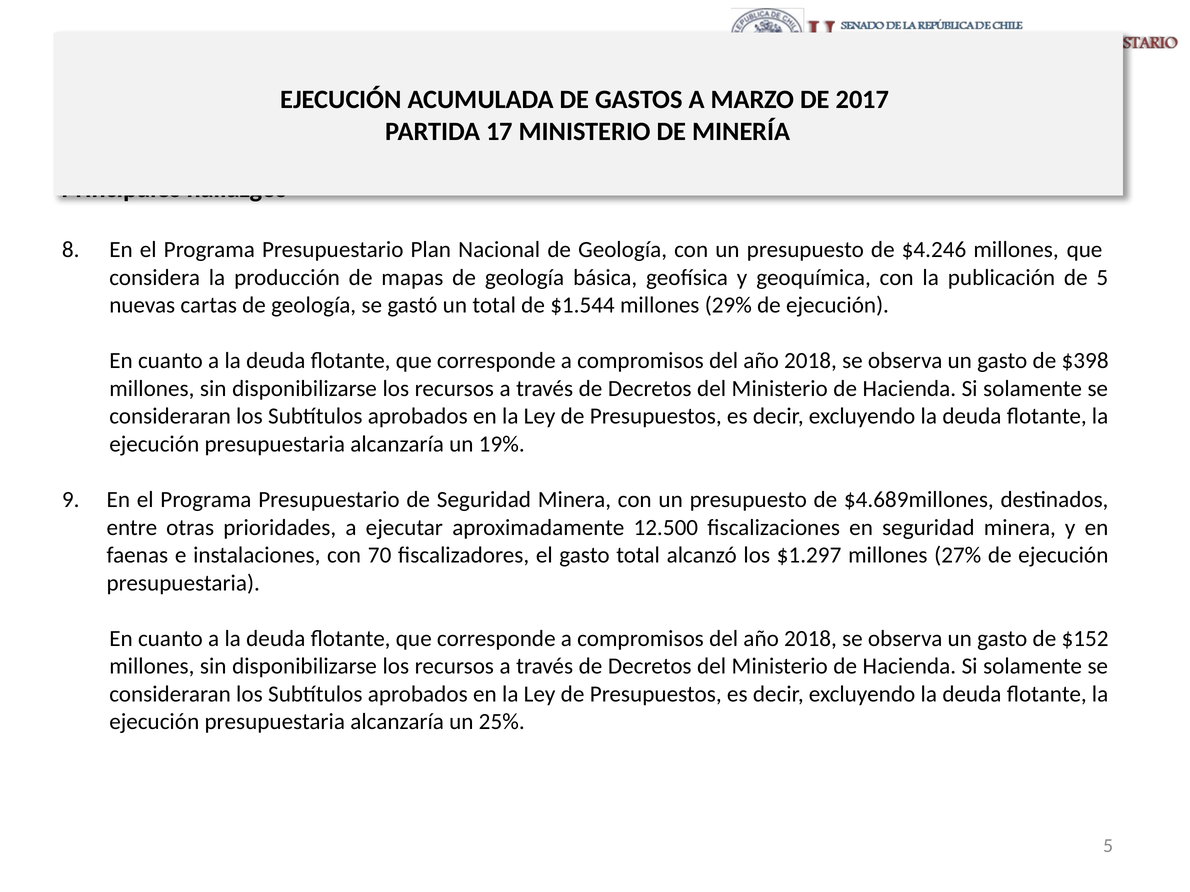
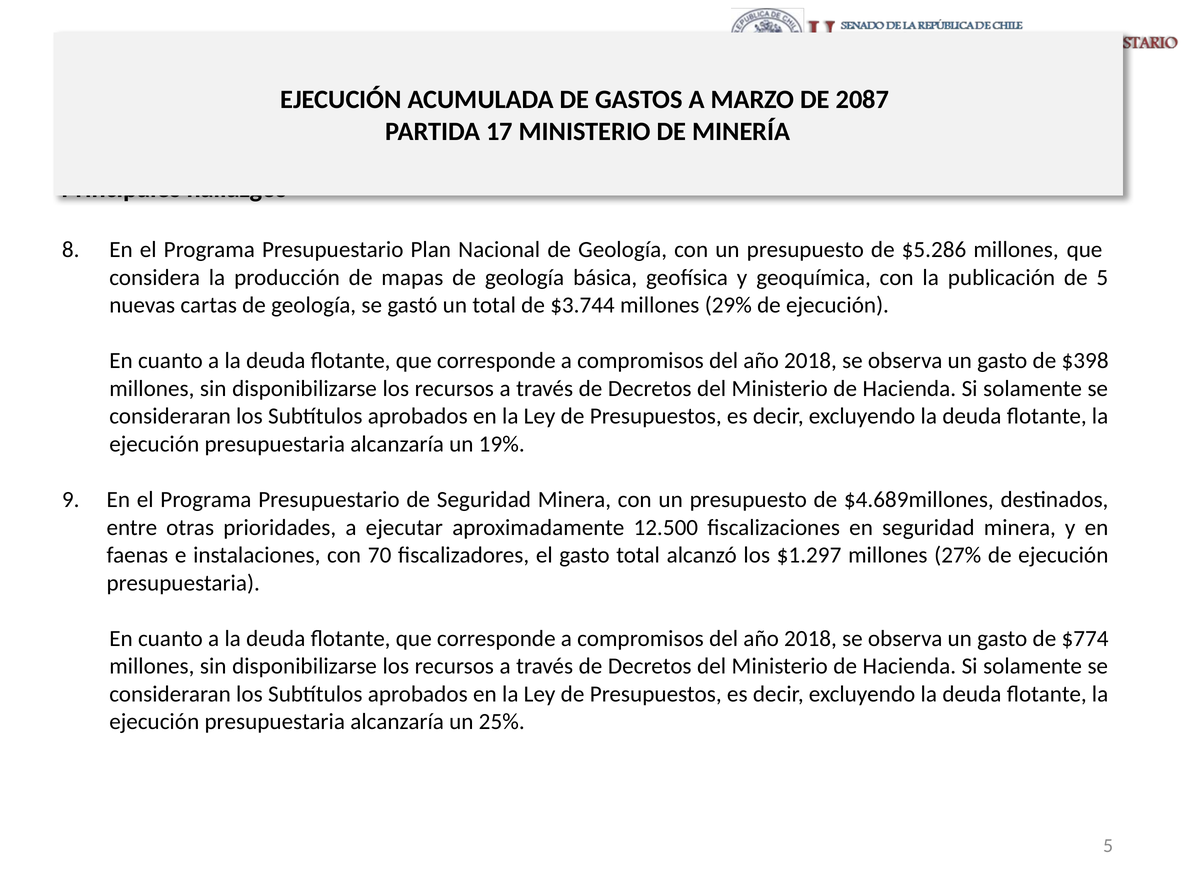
2017: 2017 -> 2087
$4.246: $4.246 -> $5.286
$1.544: $1.544 -> $3.744
$152: $152 -> $774
